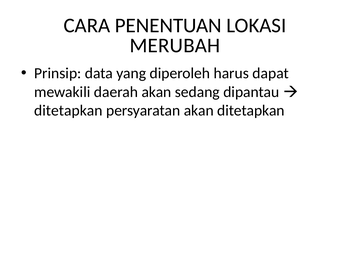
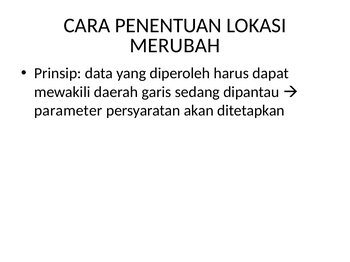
daerah akan: akan -> garis
ditetapkan at (68, 111): ditetapkan -> parameter
